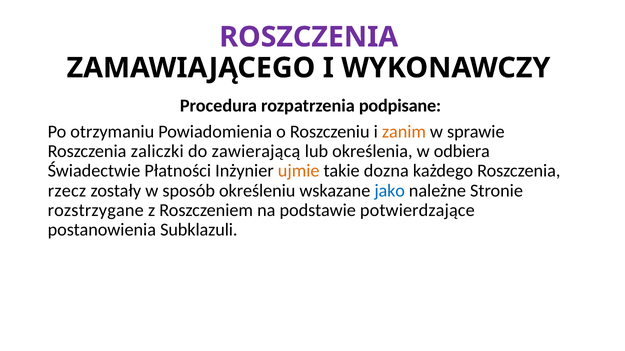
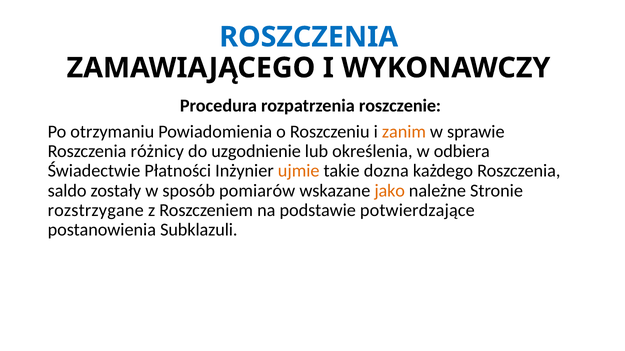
ROSZCZENIA at (309, 37) colour: purple -> blue
podpisane: podpisane -> roszczenie
zaliczki: zaliczki -> różnicy
zawierającą: zawierającą -> uzgodnienie
rzecz: rzecz -> saldo
określeniu: określeniu -> pomiarów
jako colour: blue -> orange
